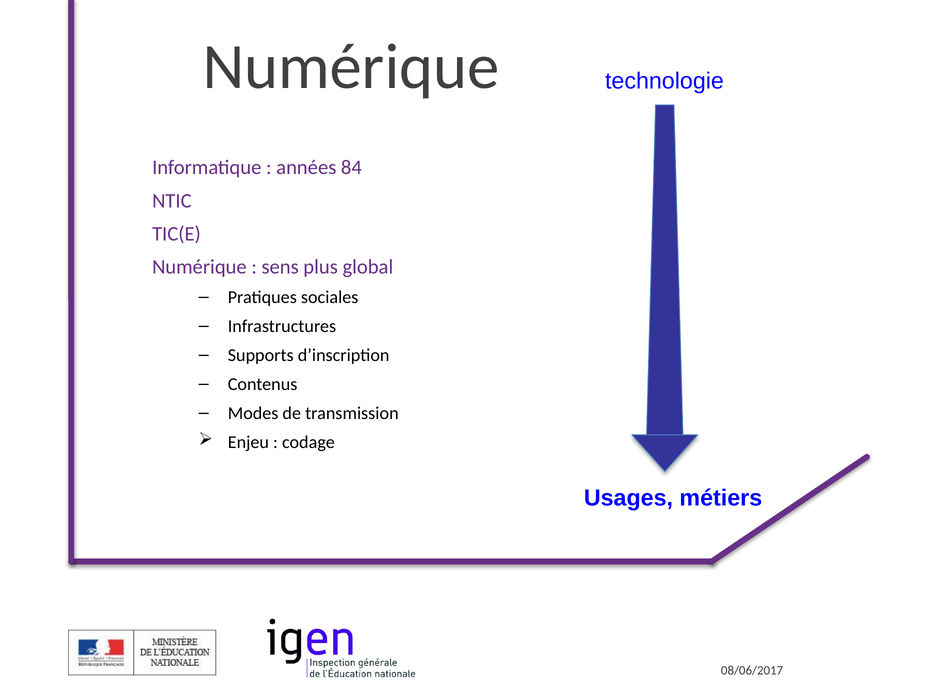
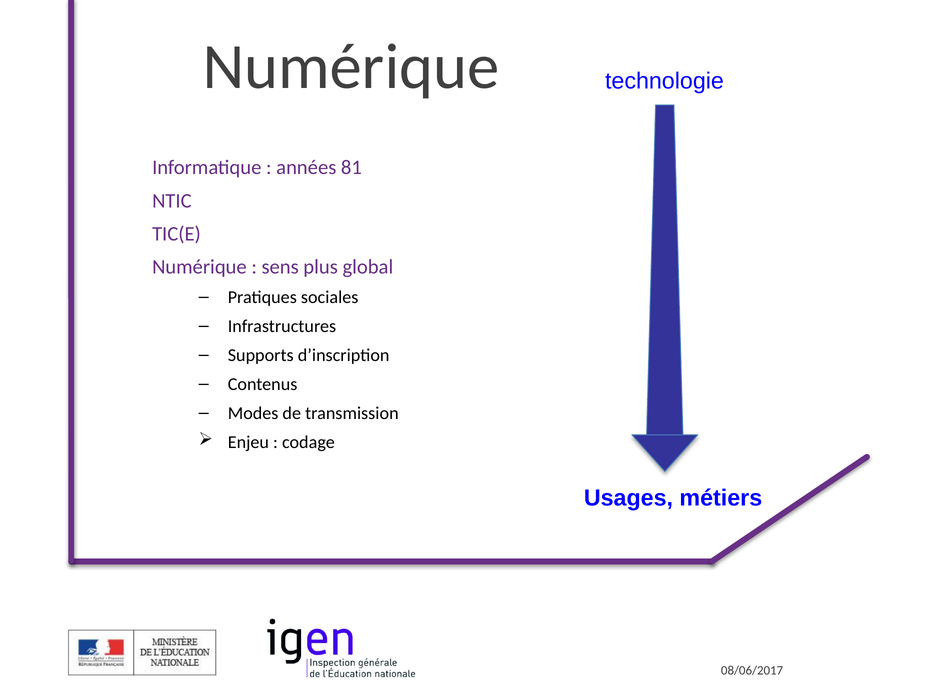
84: 84 -> 81
